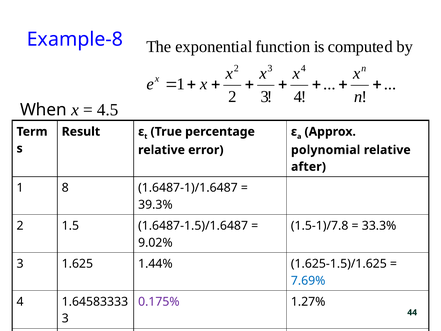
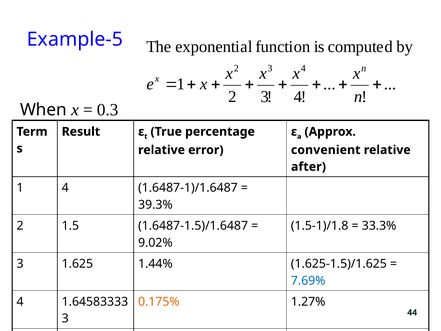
Example-8: Example-8 -> Example-5
4.5: 4.5 -> 0.3
polynomial: polynomial -> convenient
1 8: 8 -> 4
1.5-1)/7.8: 1.5-1)/7.8 -> 1.5-1)/1.8
0.175% colour: purple -> orange
